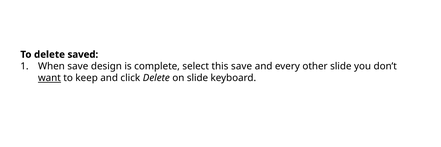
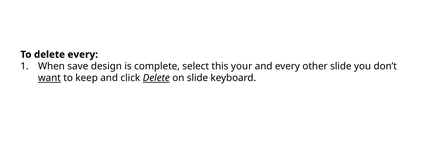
delete saved: saved -> every
this save: save -> your
Delete at (156, 78) underline: none -> present
